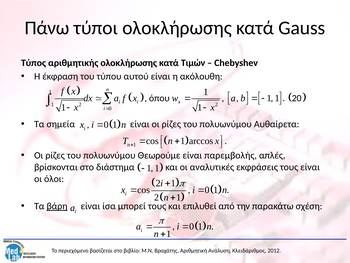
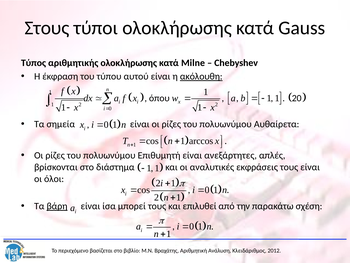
Πάνω: Πάνω -> Στους
Τιμών: Τιμών -> Milne
ακόλουθη underline: none -> present
Θεωρούμε: Θεωρούμε -> Επιθυμητή
παρεμβολής: παρεμβολής -> ανεξάρτητες
